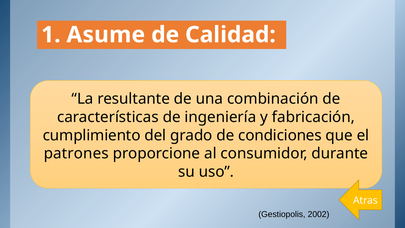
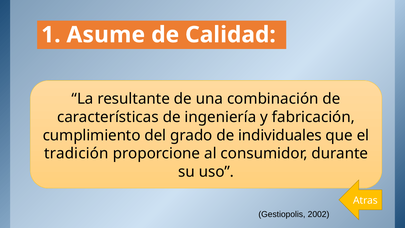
condiciones: condiciones -> individuales
patrones: patrones -> tradición
